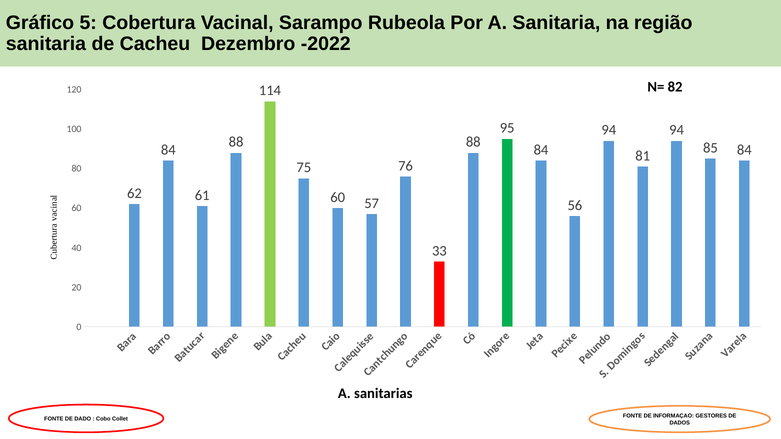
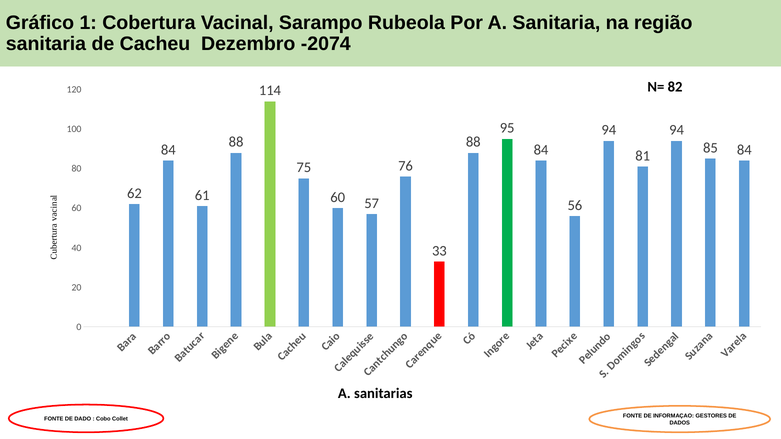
5: 5 -> 1
-2022: -2022 -> -2074
